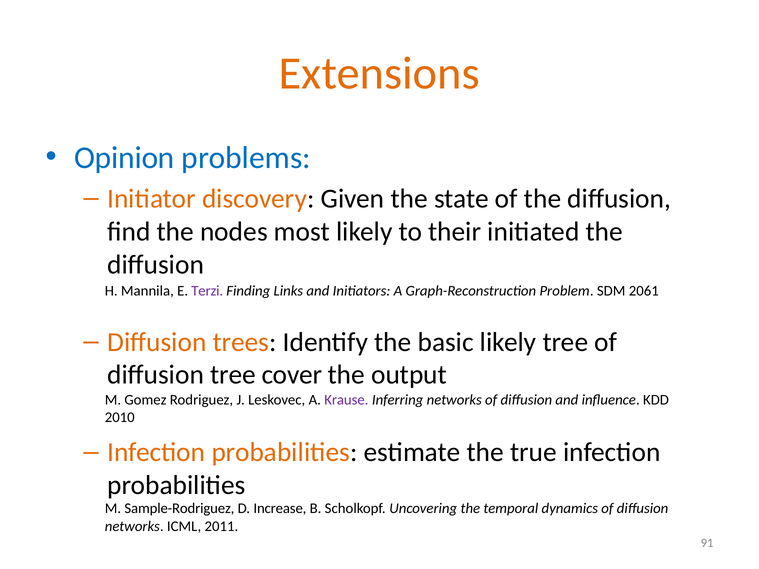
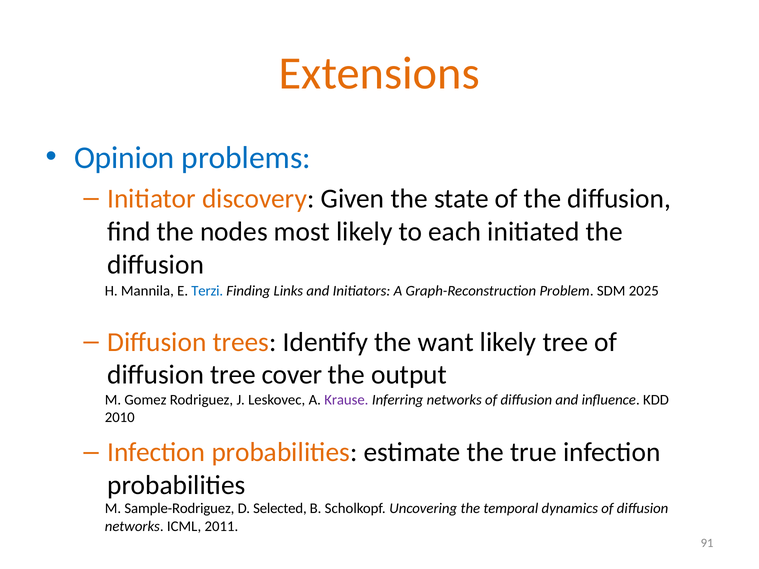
their: their -> each
Terzi colour: purple -> blue
2061: 2061 -> 2025
basic: basic -> want
Increase: Increase -> Selected
